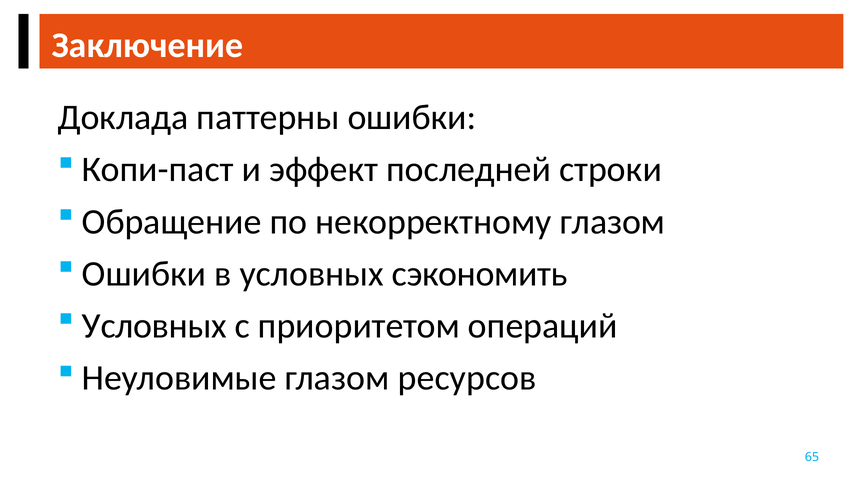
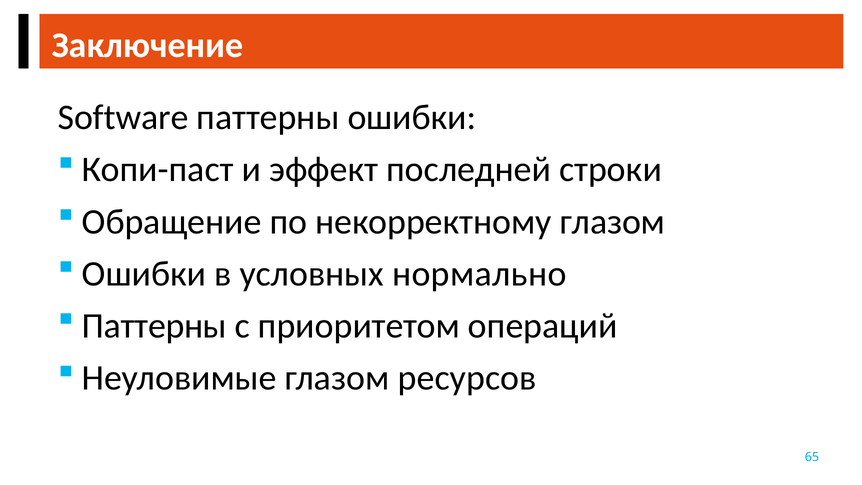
Доклада: Доклада -> Software
сэкономить: сэкономить -> нормально
Условных at (154, 326): Условных -> Паттерны
